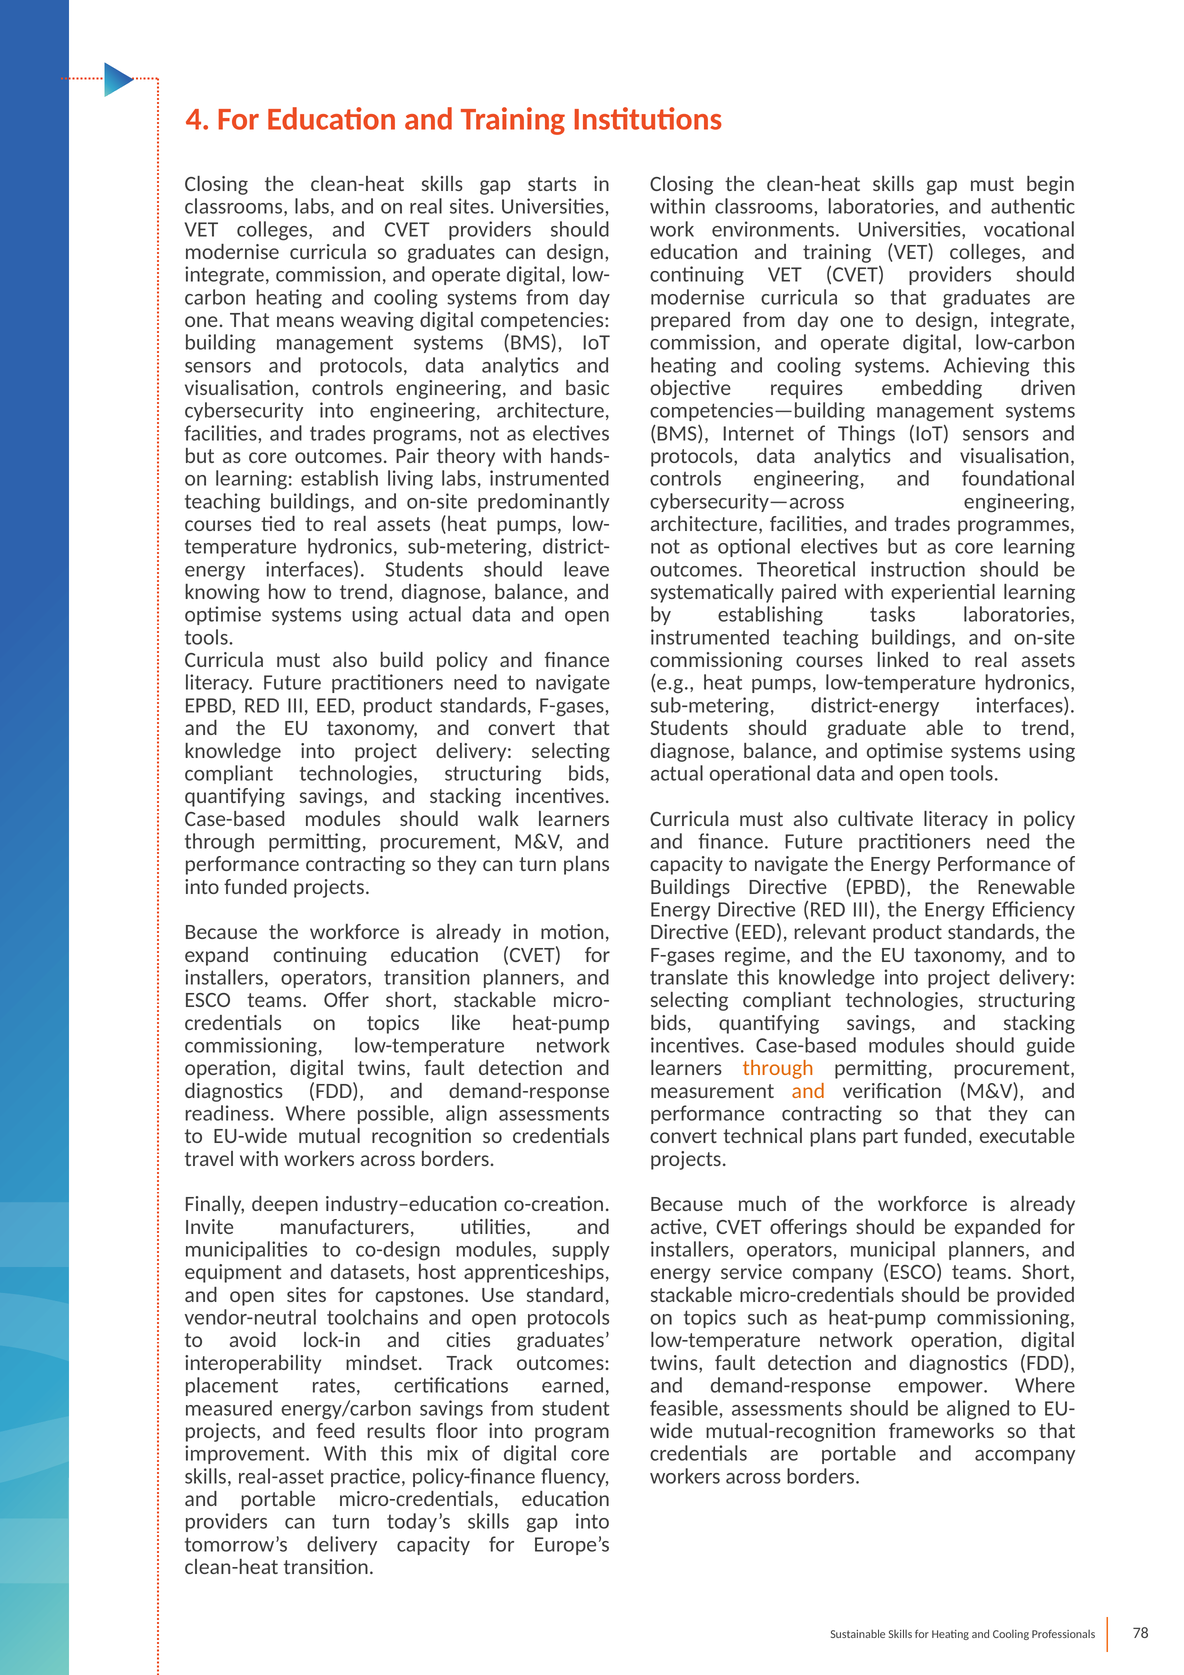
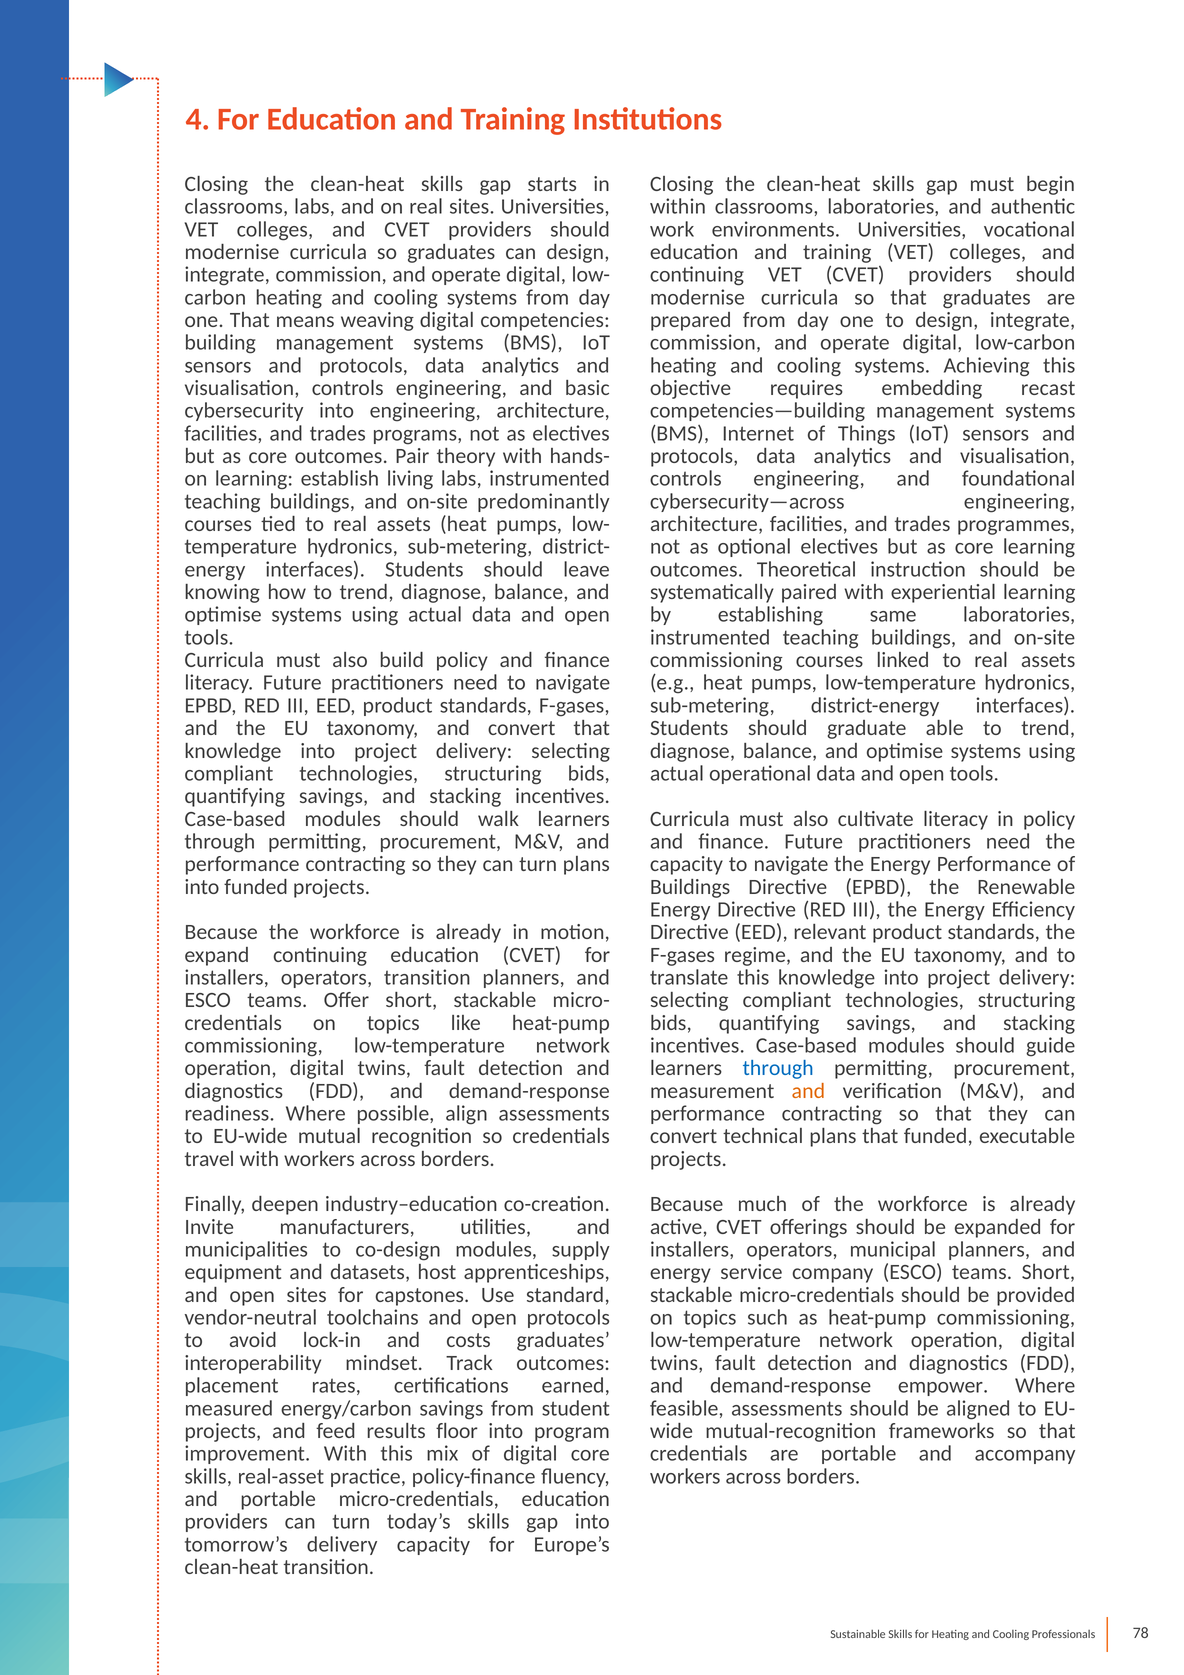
driven: driven -> recast
tasks: tasks -> same
through at (778, 1068) colour: orange -> blue
plans part: part -> that
cities: cities -> costs
